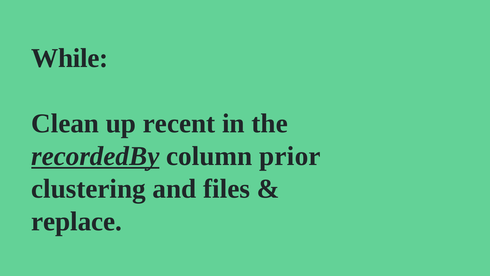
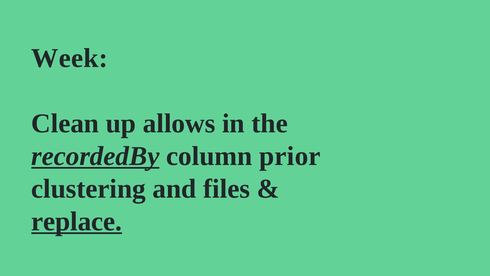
While: While -> Week
recent: recent -> allows
replace underline: none -> present
